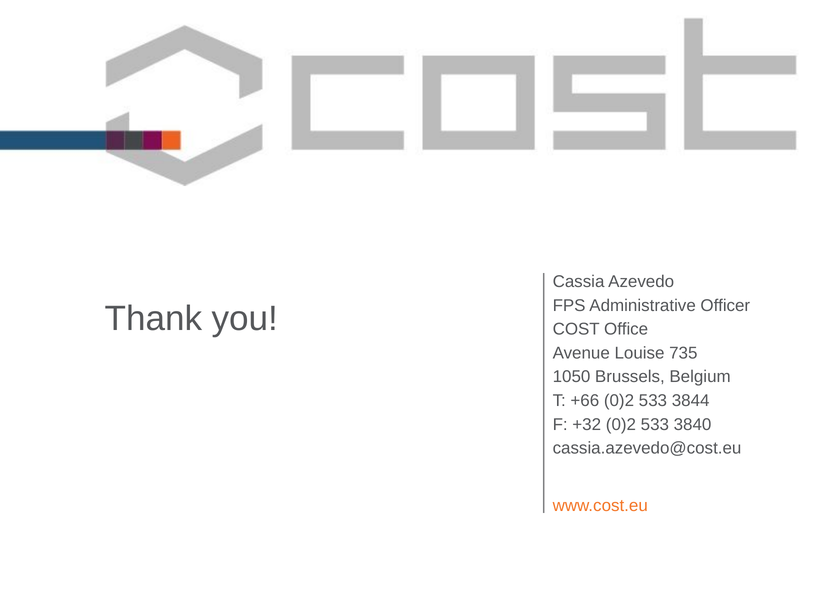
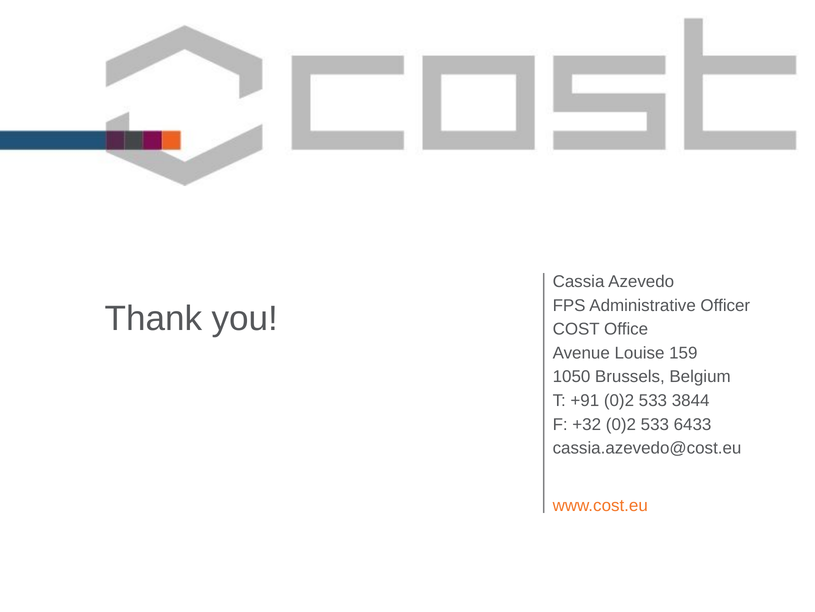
735: 735 -> 159
+66: +66 -> +91
3840: 3840 -> 6433
